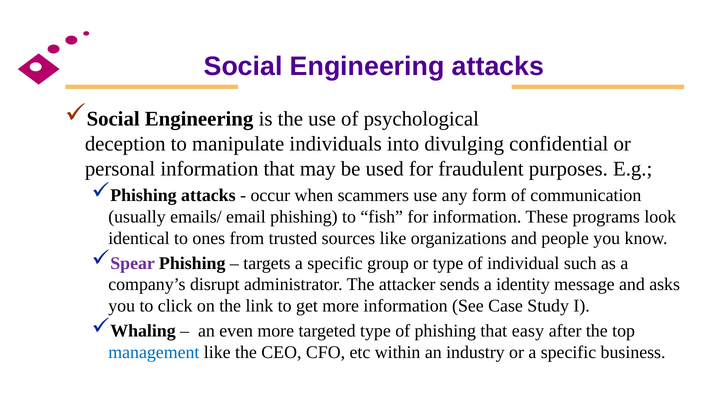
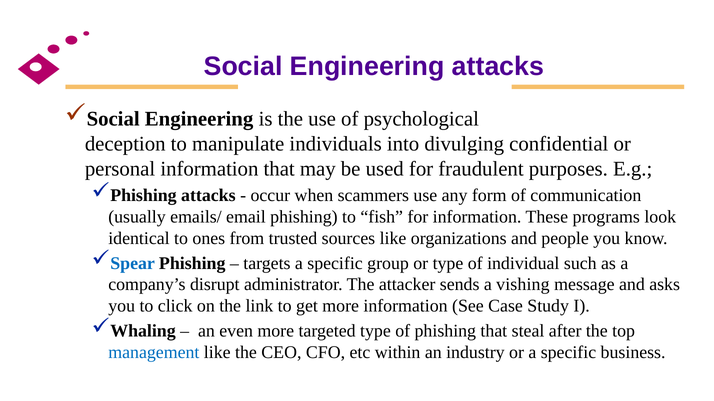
Spear colour: purple -> blue
identity: identity -> vishing
easy: easy -> steal
